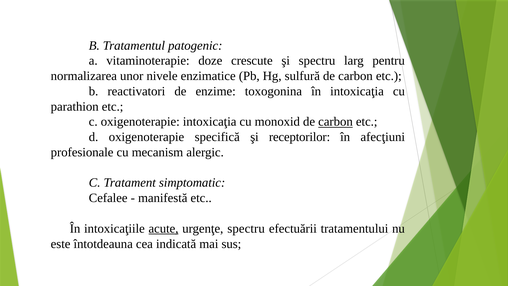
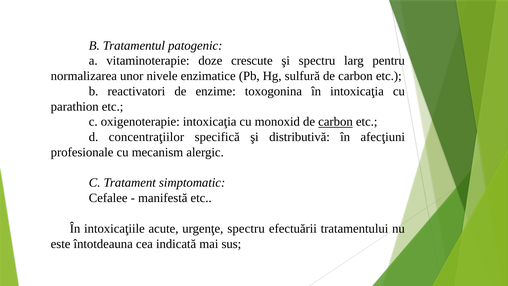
d oxigenoterapie: oxigenoterapie -> concentraţiilor
receptorilor: receptorilor -> distributivă
acute underline: present -> none
